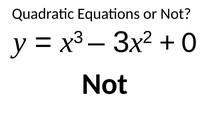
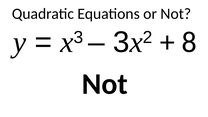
0: 0 -> 8
